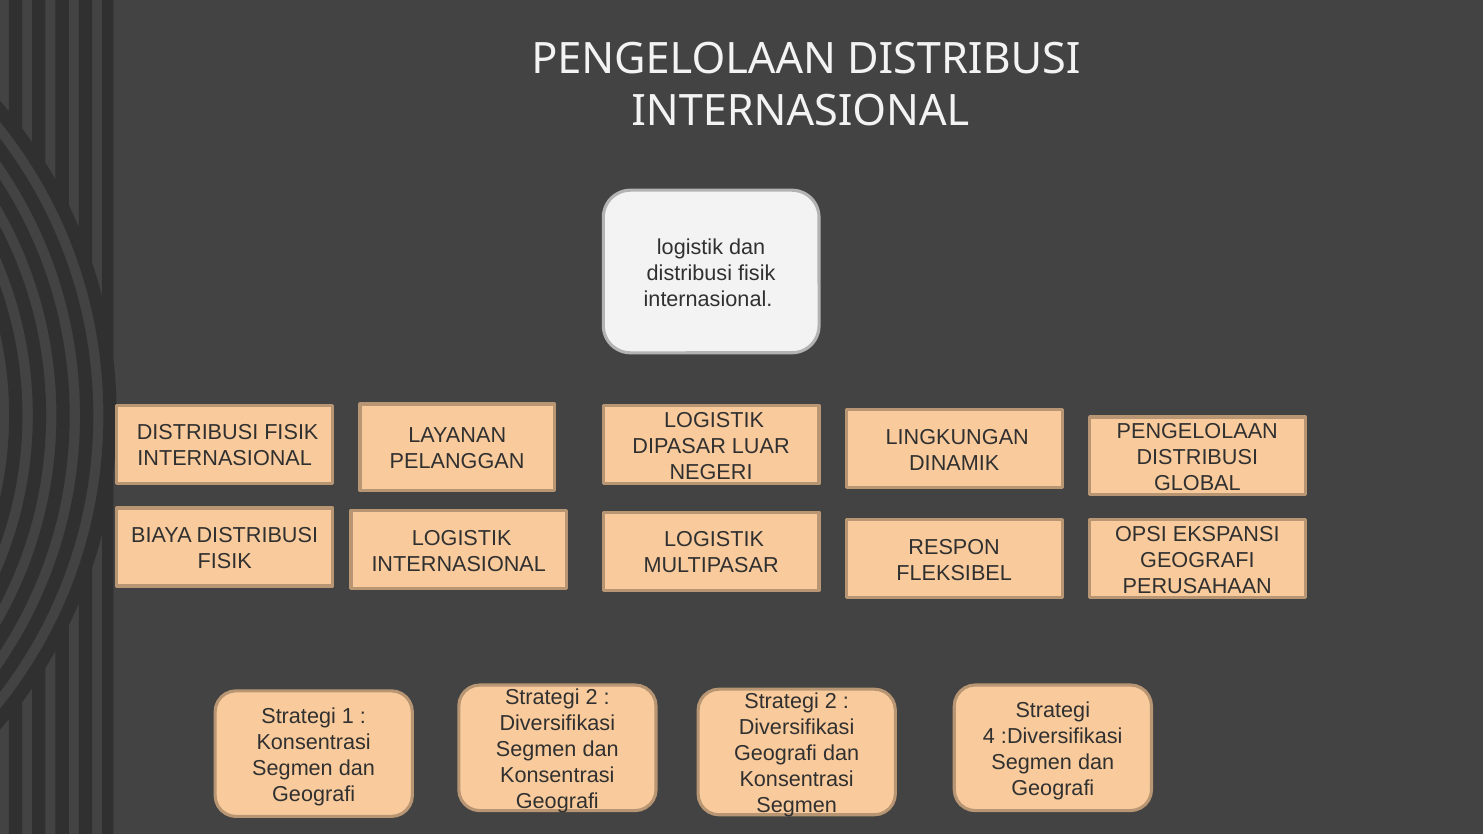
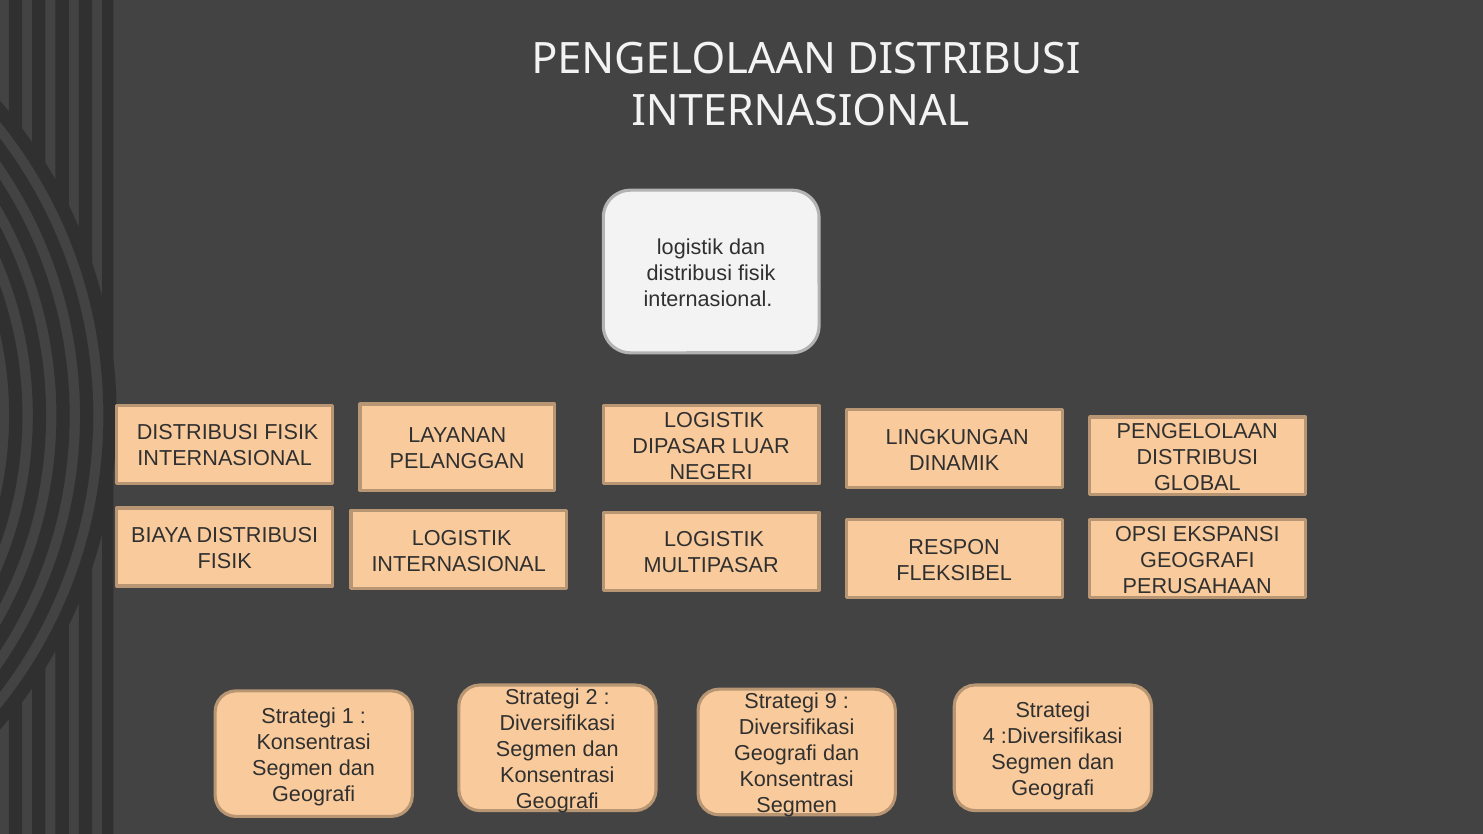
2 at (831, 702): 2 -> 9
